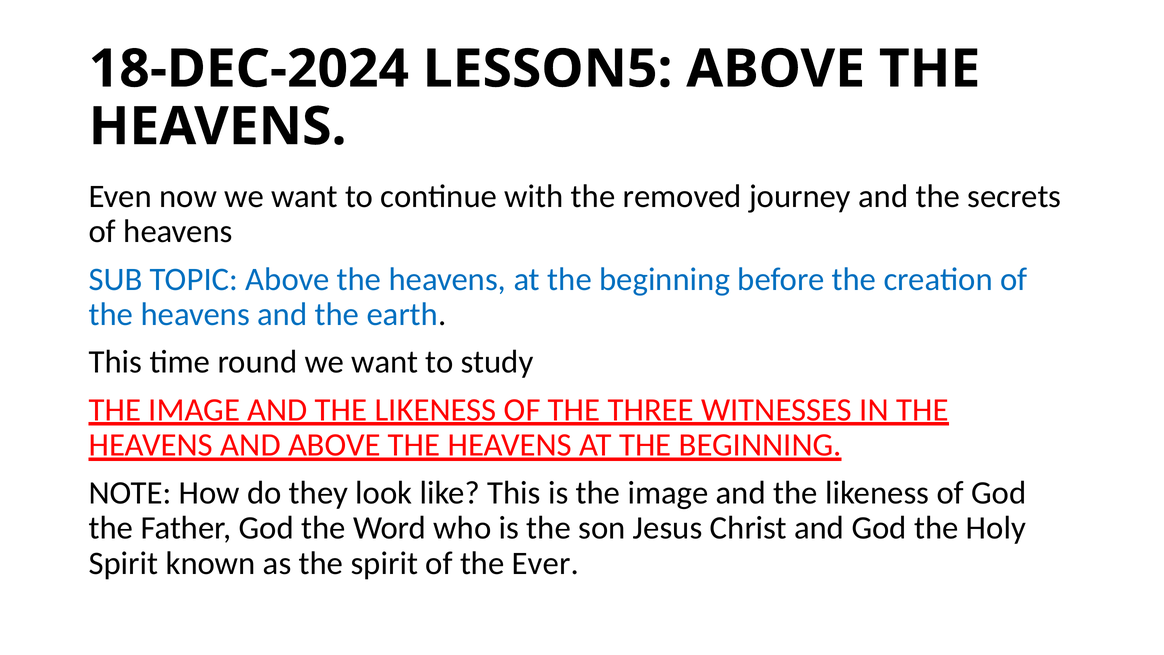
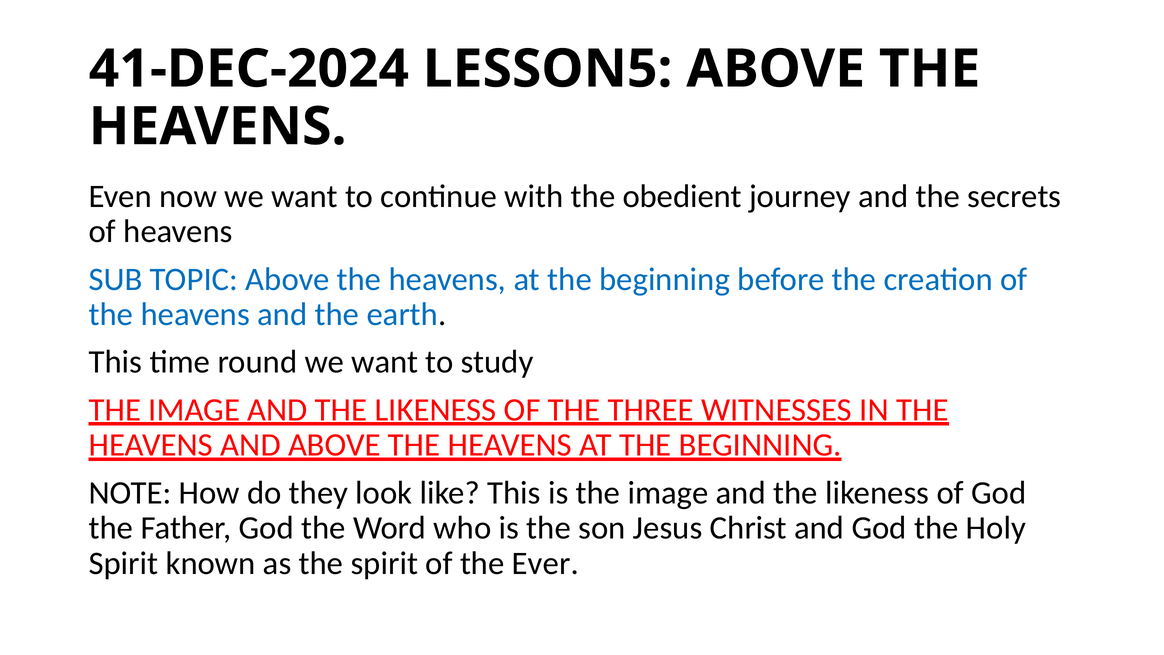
18-DEC-2024: 18-DEC-2024 -> 41-DEC-2024
removed: removed -> obedient
